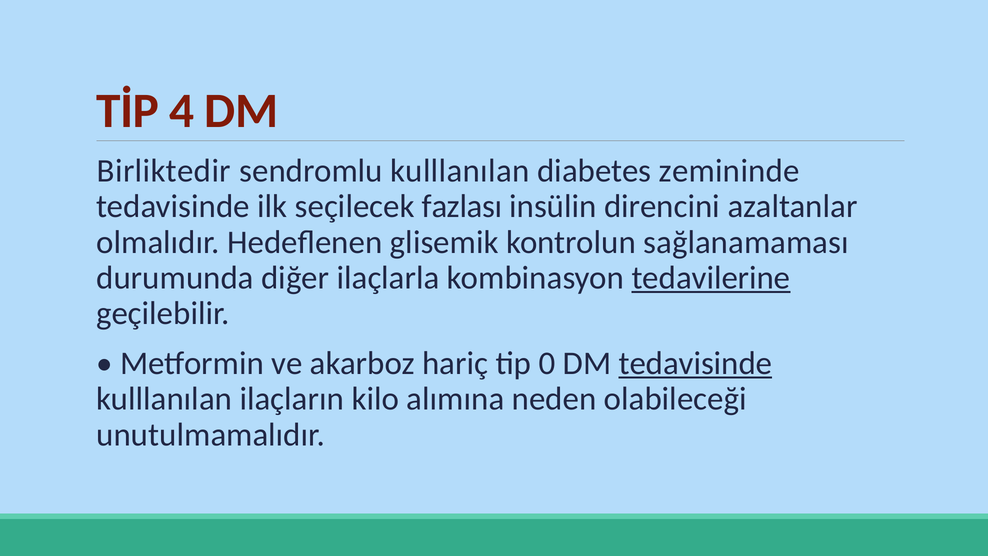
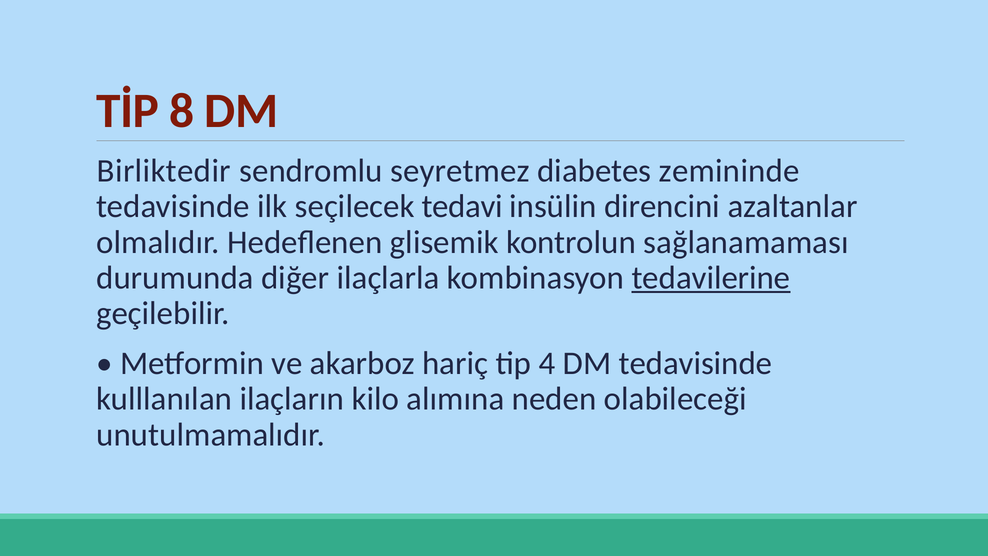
4: 4 -> 8
sendromlu kulllanılan: kulllanılan -> seyretmez
fazlası: fazlası -> tedavi
0: 0 -> 4
tedavisinde at (695, 363) underline: present -> none
